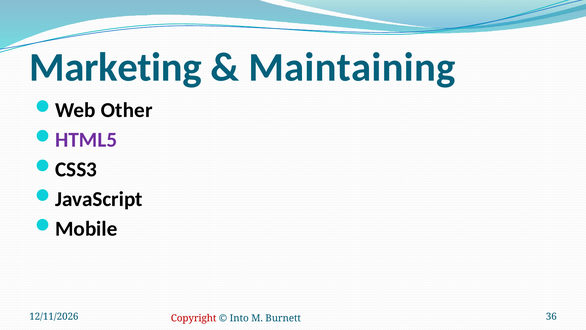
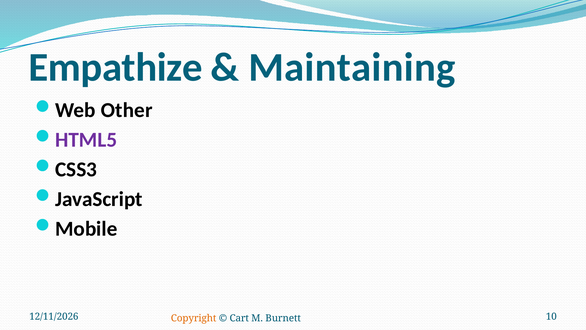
Marketing: Marketing -> Empathize
Copyright colour: red -> orange
Into: Into -> Cart
36: 36 -> 10
